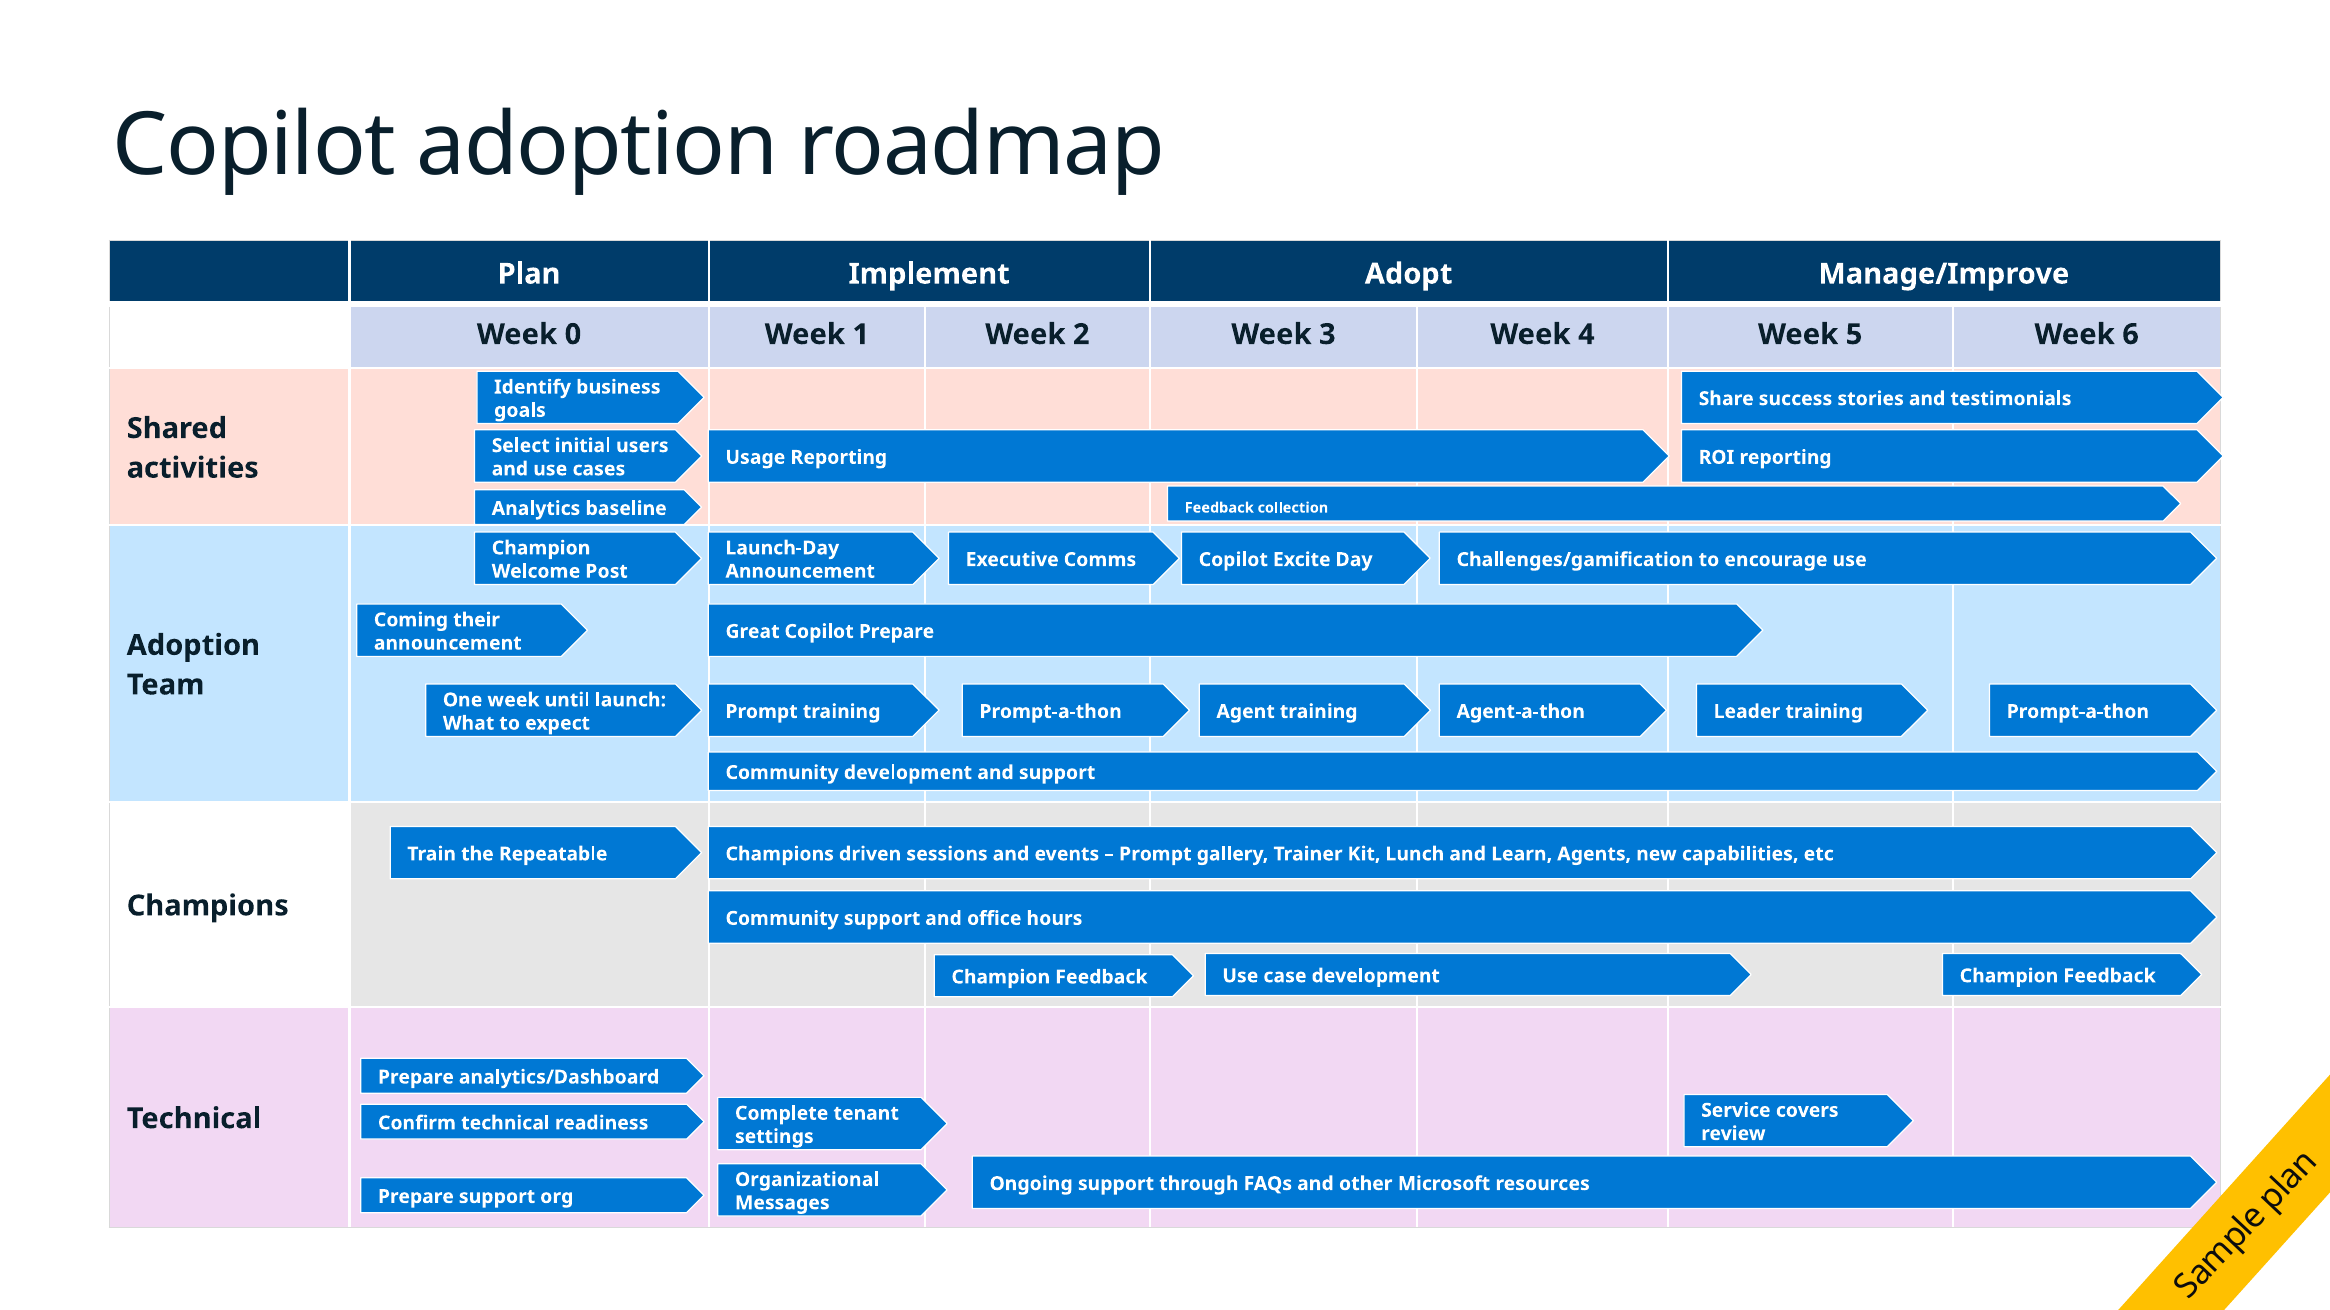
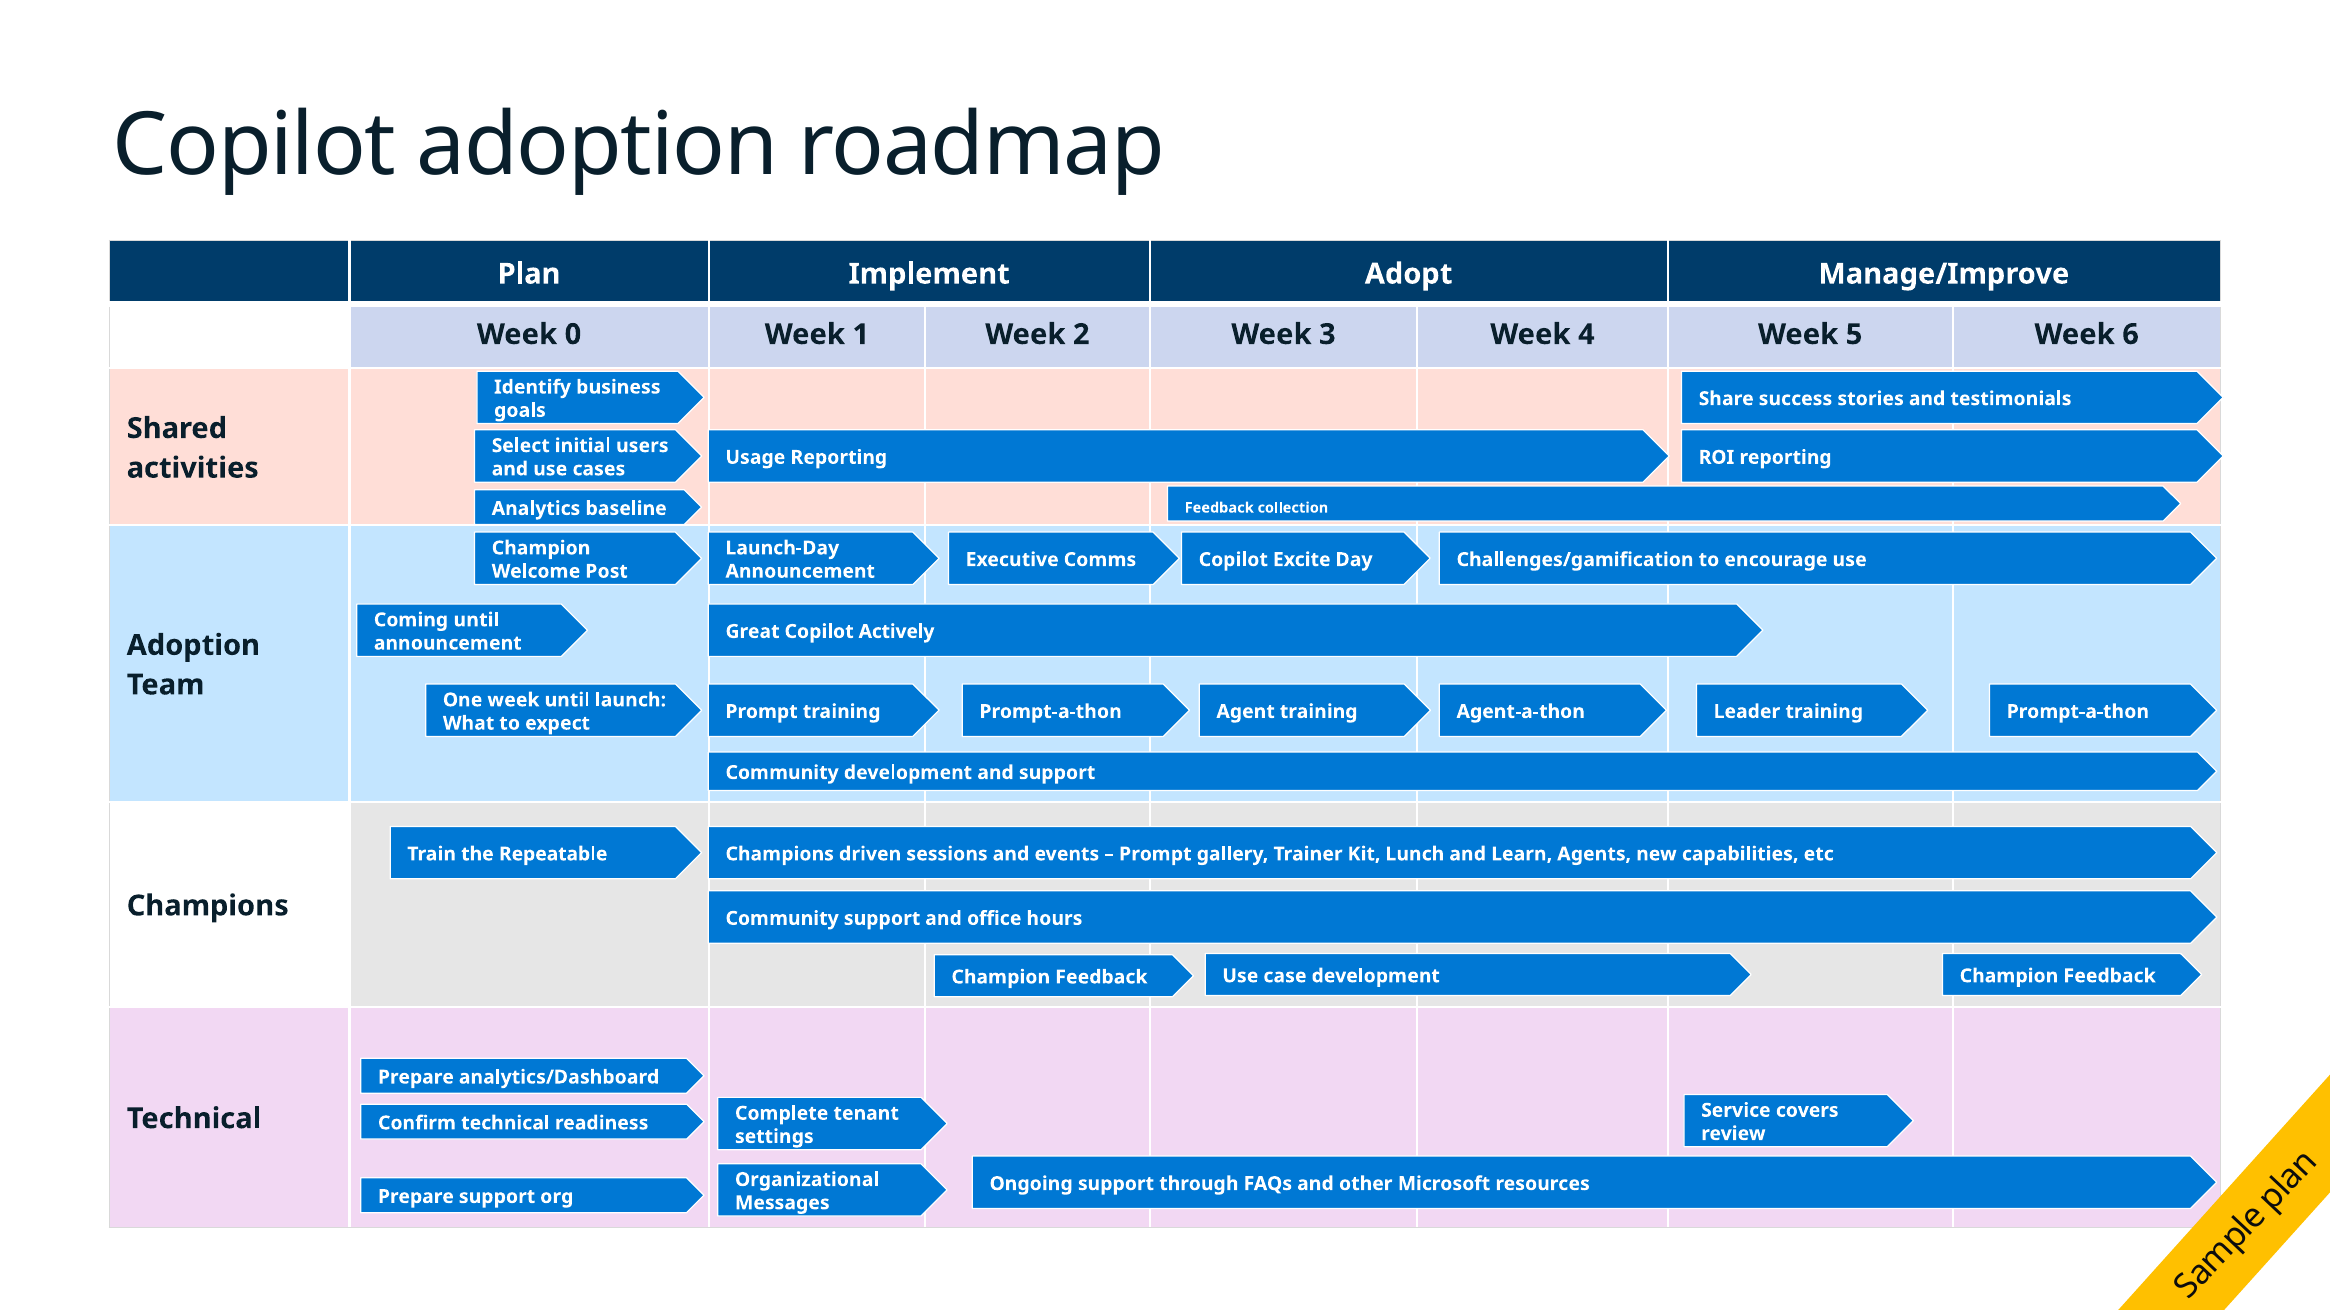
Coming their: their -> until
Copilot Prepare: Prepare -> Actively
